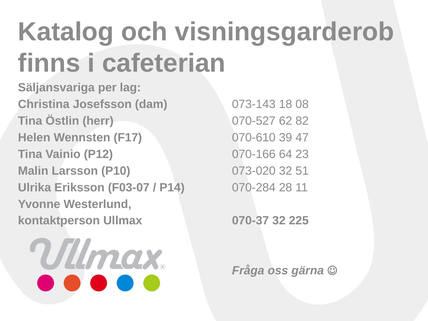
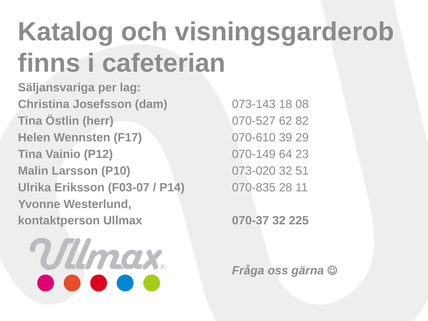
47: 47 -> 29
070-166: 070-166 -> 070-149
070-284: 070-284 -> 070-835
